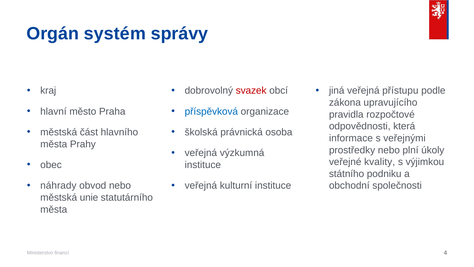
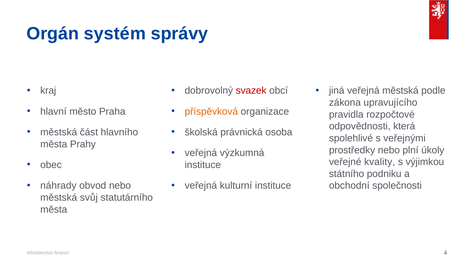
veřejná přístupu: přístupu -> městská
příspěvková colour: blue -> orange
informace: informace -> spolehlivé
unie: unie -> svůj
